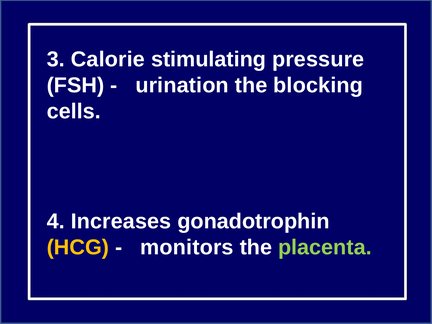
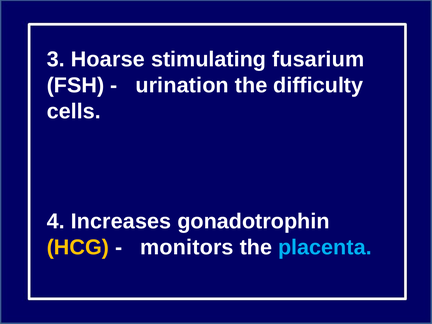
Calorie: Calorie -> Hoarse
pressure: pressure -> fusarium
blocking: blocking -> difficulty
placenta colour: light green -> light blue
